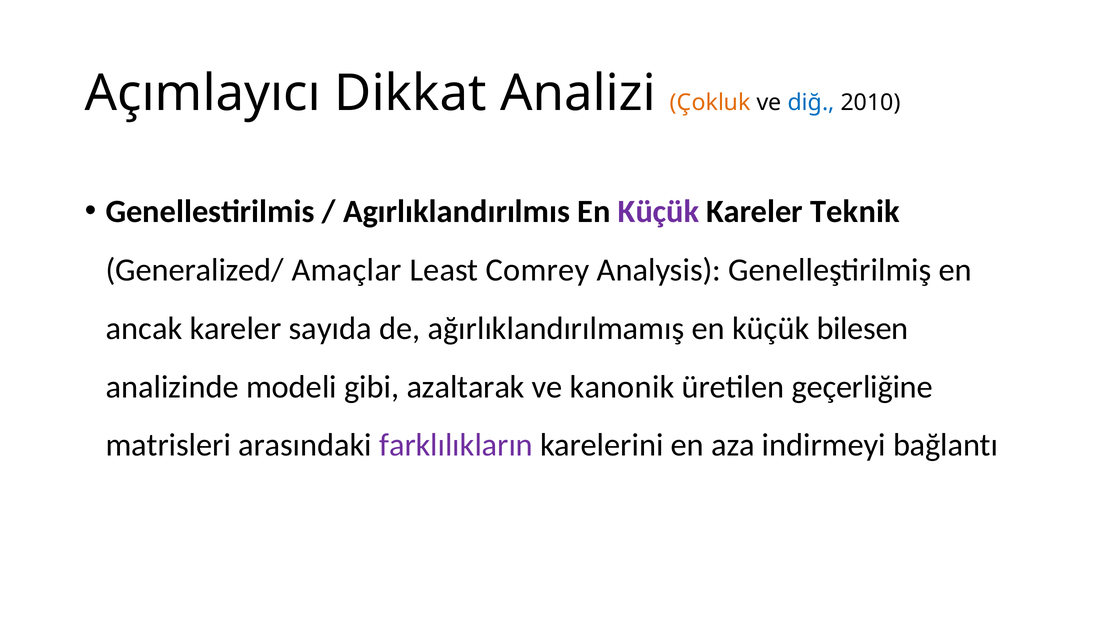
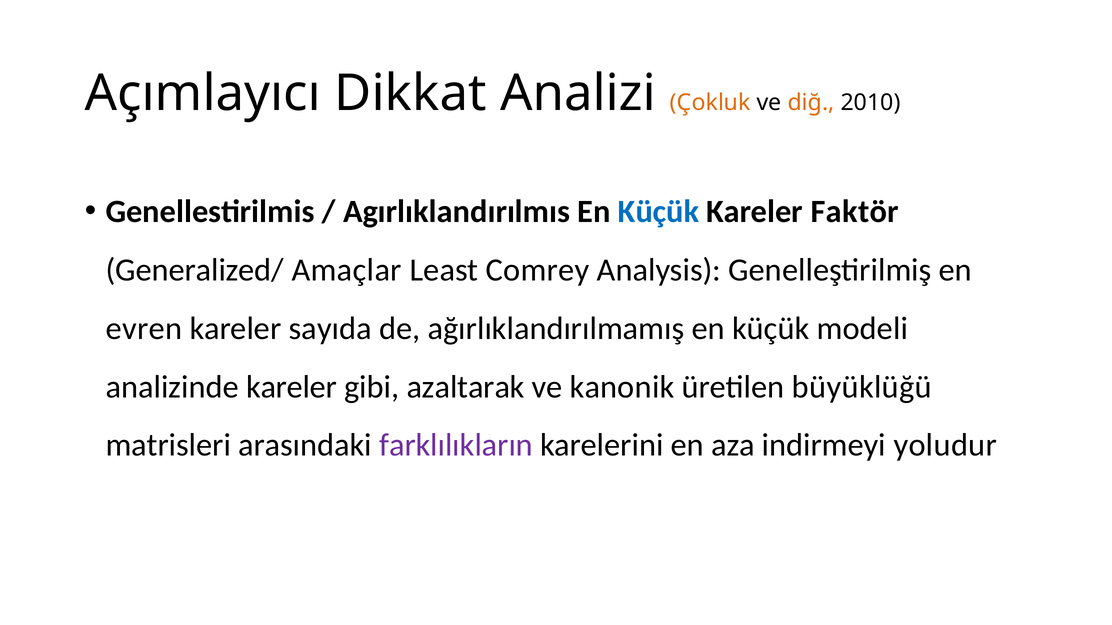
diğ colour: blue -> orange
Küçük at (659, 212) colour: purple -> blue
Teknik: Teknik -> Faktör
ancak: ancak -> evren
bilesen: bilesen -> modeli
analizinde modeli: modeli -> kareler
geçerliğine: geçerliğine -> büyüklüğü
bağlantı: bağlantı -> yoludur
